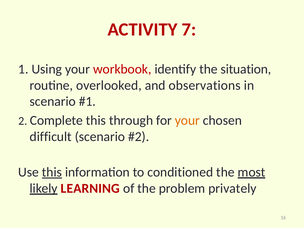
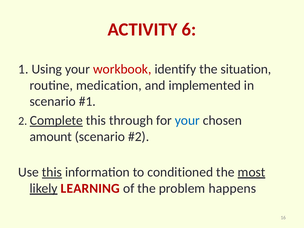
7: 7 -> 6
overlooked: overlooked -> medication
observations: observations -> implemented
Complete underline: none -> present
your at (187, 120) colour: orange -> blue
difficult: difficult -> amount
privately: privately -> happens
